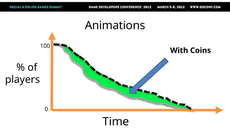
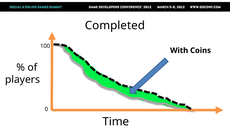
Animations: Animations -> Completed
